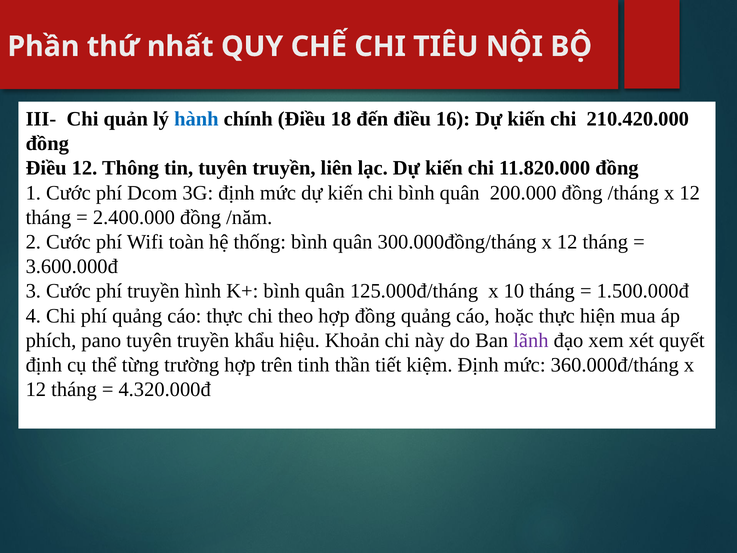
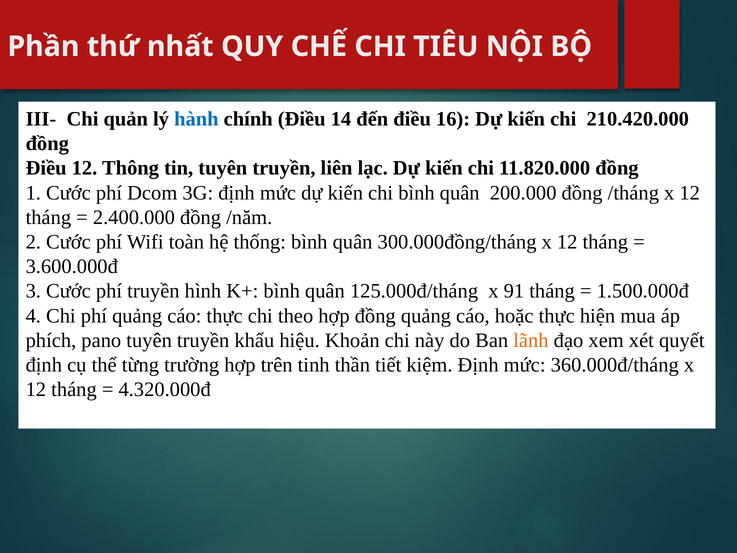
18: 18 -> 14
10: 10 -> 91
lãnh colour: purple -> orange
